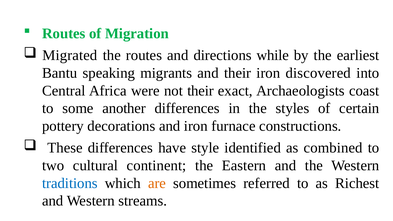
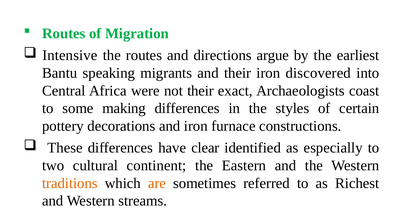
Migrated: Migrated -> Intensive
while: while -> argue
another: another -> making
style: style -> clear
combined: combined -> especially
traditions colour: blue -> orange
